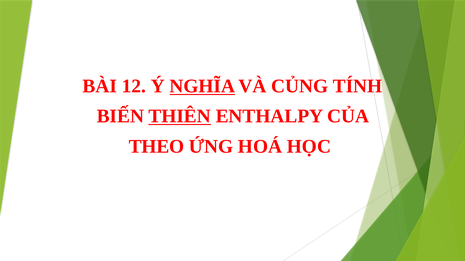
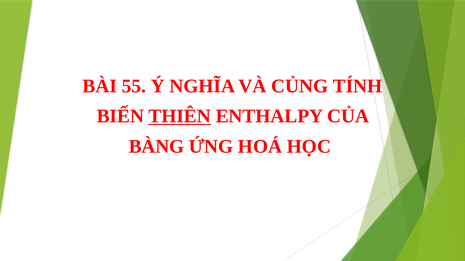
12: 12 -> 55
NGHĨA underline: present -> none
THEO: THEO -> BÀNG
